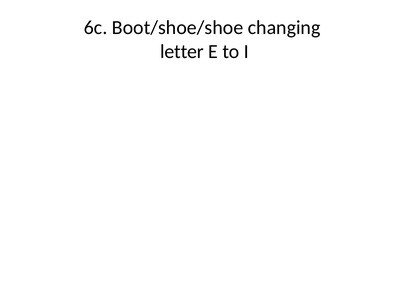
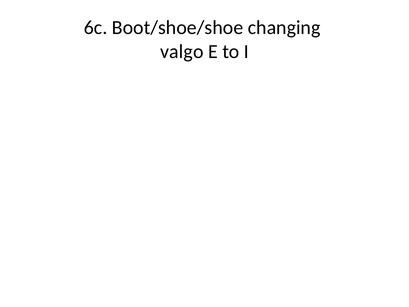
letter: letter -> valgo
